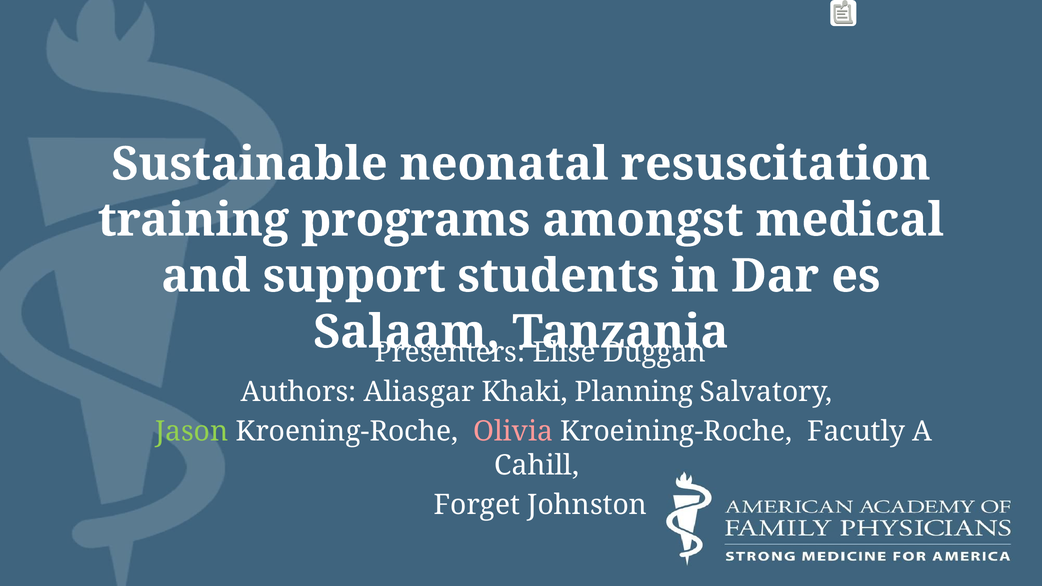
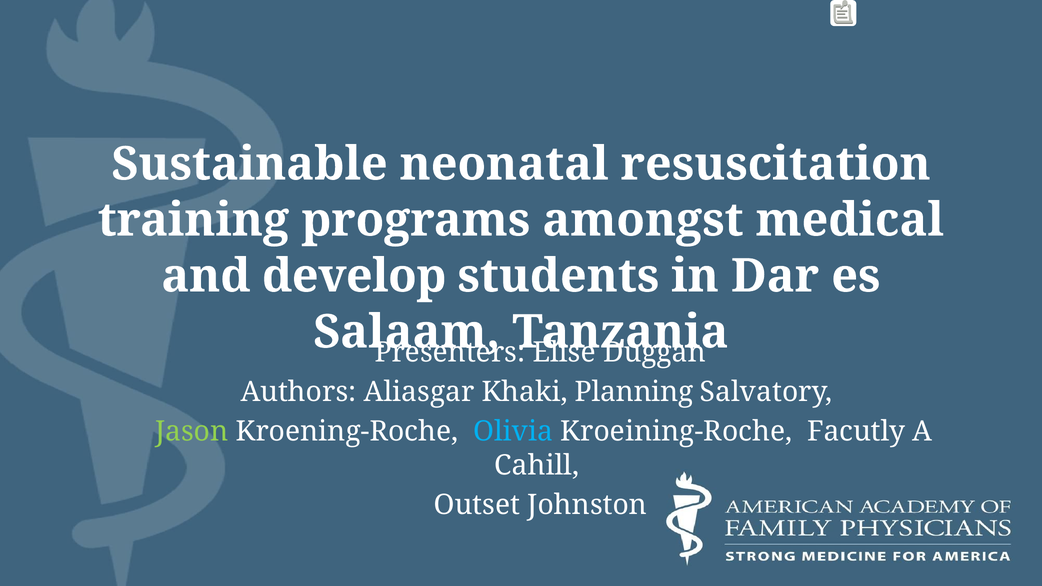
support: support -> develop
Olivia colour: pink -> light blue
Forget: Forget -> Outset
